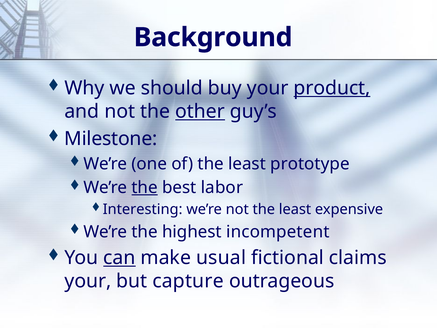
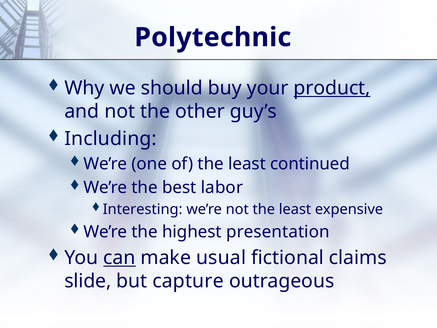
Background: Background -> Polytechnic
other underline: present -> none
Milestone: Milestone -> Including
prototype: prototype -> continued
the at (145, 187) underline: present -> none
incompetent: incompetent -> presentation
your at (88, 281): your -> slide
